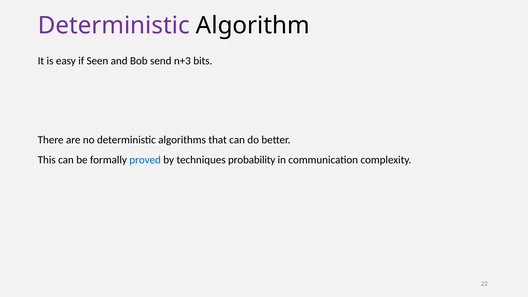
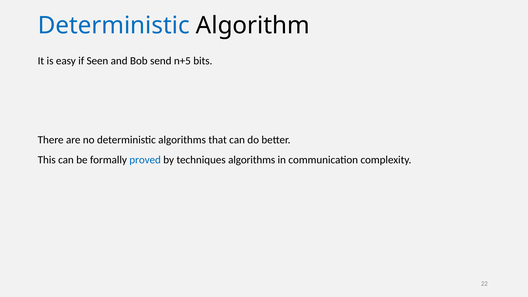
Deterministic at (114, 26) colour: purple -> blue
n+3: n+3 -> n+5
techniques probability: probability -> algorithms
